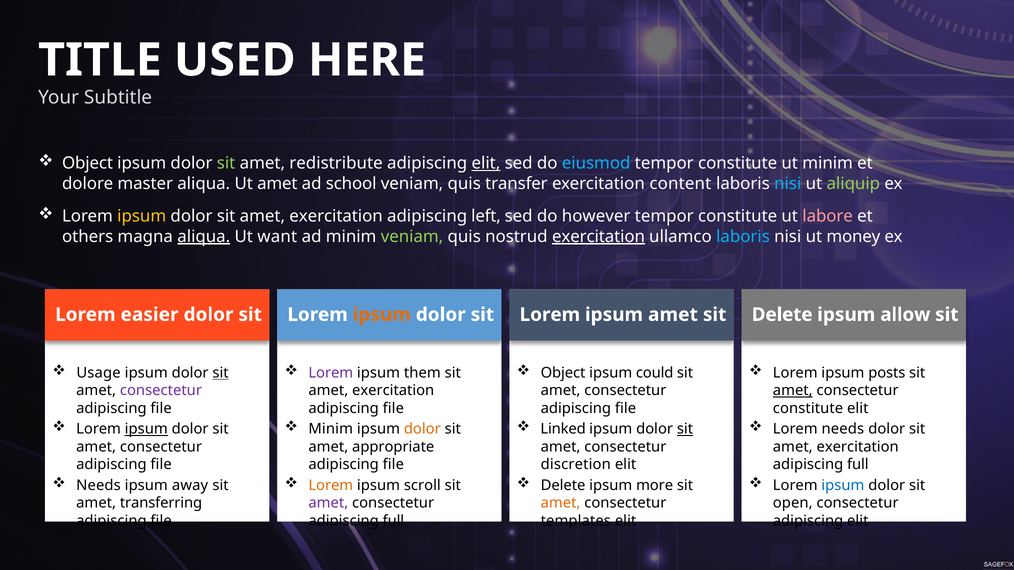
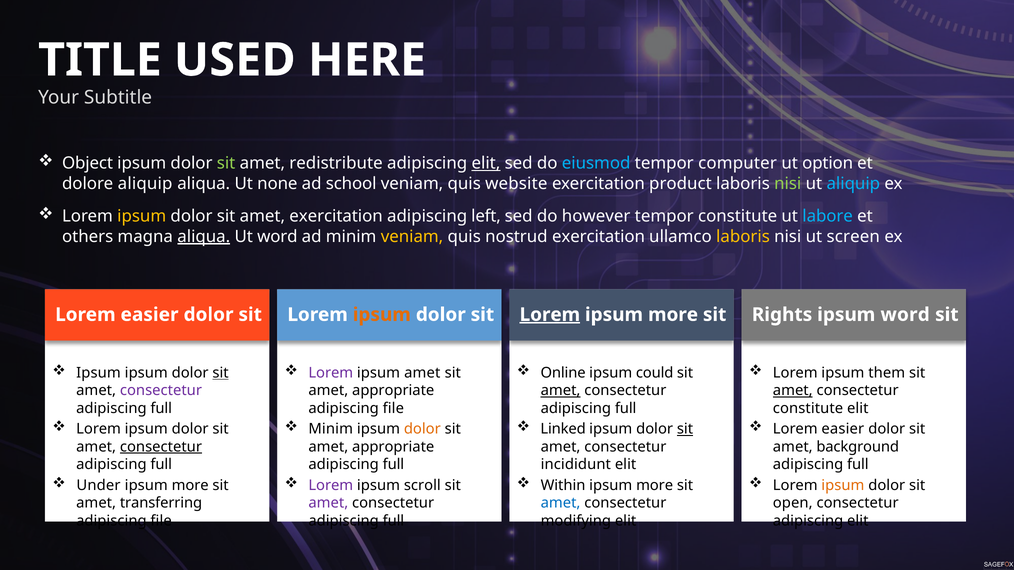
constitute at (738, 163): constitute -> computer
ut minim: minim -> option
dolore master: master -> aliquip
Ut amet: amet -> none
transfer: transfer -> website
content: content -> product
nisi at (788, 184) colour: light blue -> light green
aliquip at (853, 184) colour: light green -> light blue
labore colour: pink -> light blue
Ut want: want -> word
veniam at (412, 237) colour: light green -> yellow
exercitation at (598, 237) underline: present -> none
laboris at (743, 237) colour: light blue -> yellow
money: money -> screen
Lorem at (550, 315) underline: none -> present
amet at (673, 315): amet -> more
Delete at (782, 315): Delete -> Rights
ipsum allow: allow -> word
Usage at (98, 373): Usage -> Ipsum
ipsum them: them -> amet
Object at (563, 373): Object -> Online
posts: posts -> them
exercitation at (393, 391): exercitation -> appropriate
amet at (561, 391) underline: none -> present
file at (161, 409): file -> full
file at (626, 409): file -> full
ipsum at (146, 429) underline: present -> none
needs at (843, 429): needs -> easier
consectetur at (161, 447) underline: none -> present
exercitation at (858, 447): exercitation -> background
file at (161, 465): file -> full
file at (393, 465): file -> full
discretion: discretion -> incididunt
Needs at (99, 486): Needs -> Under
away at (190, 486): away -> more
Lorem at (331, 486) colour: orange -> purple
Delete at (563, 486): Delete -> Within
ipsum at (843, 486) colour: blue -> orange
amet at (561, 503) colour: orange -> blue
templates: templates -> modifying
